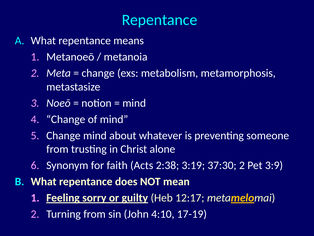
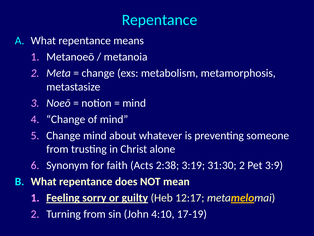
37:30: 37:30 -> 31:30
